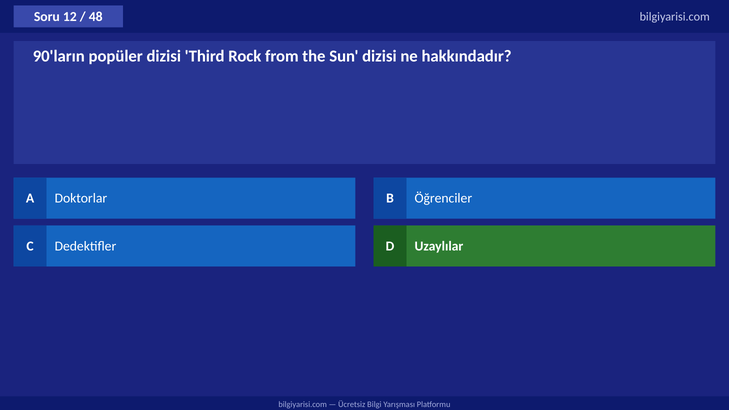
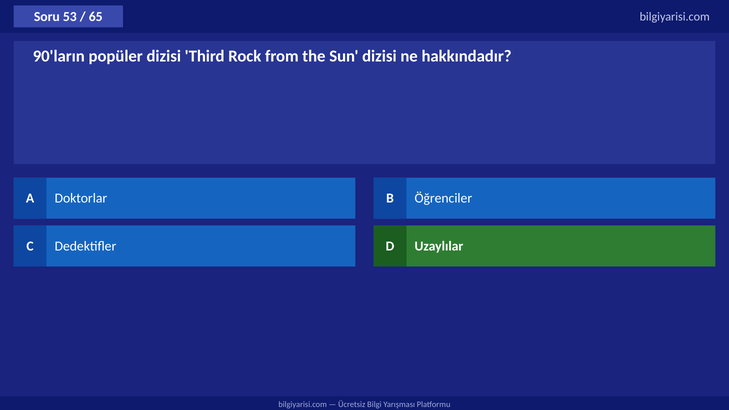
12: 12 -> 53
48: 48 -> 65
